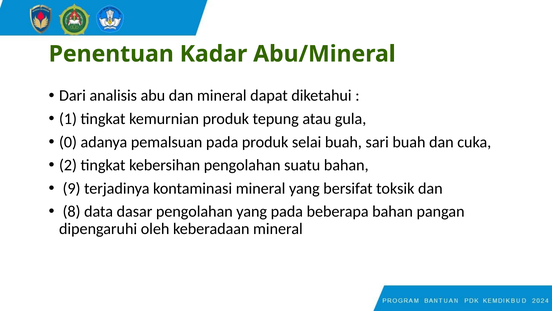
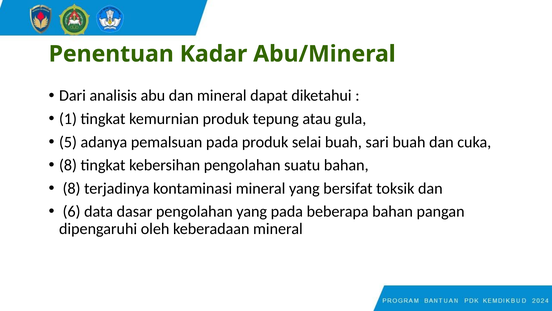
0: 0 -> 5
2 at (68, 165): 2 -> 8
9 at (72, 188): 9 -> 8
8: 8 -> 6
